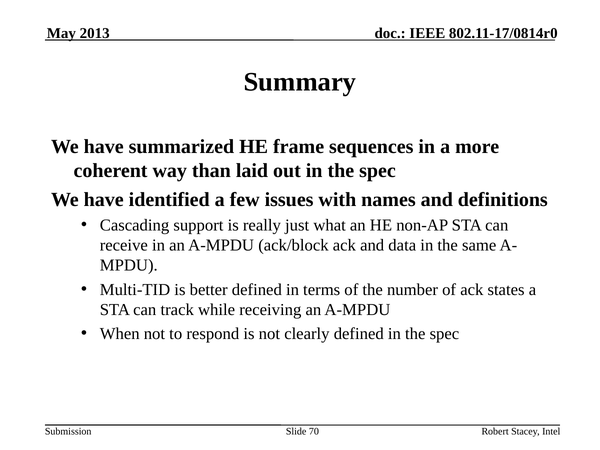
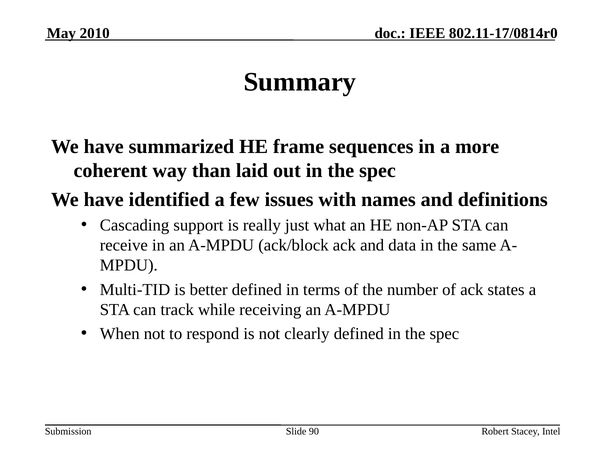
2013: 2013 -> 2010
70: 70 -> 90
